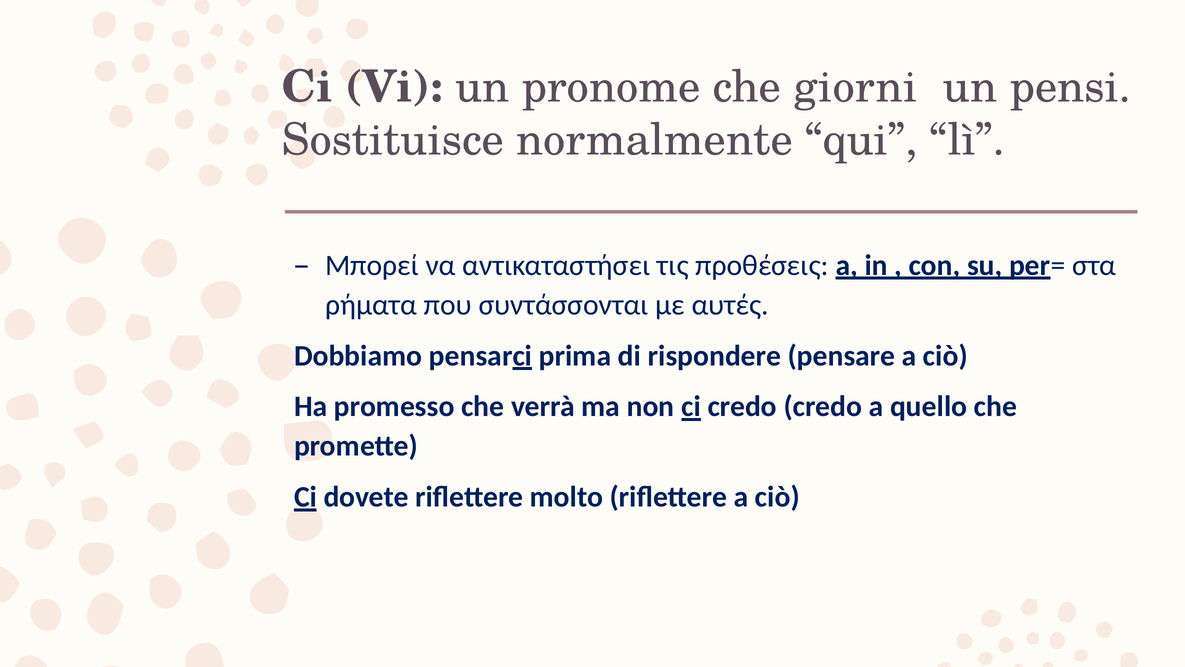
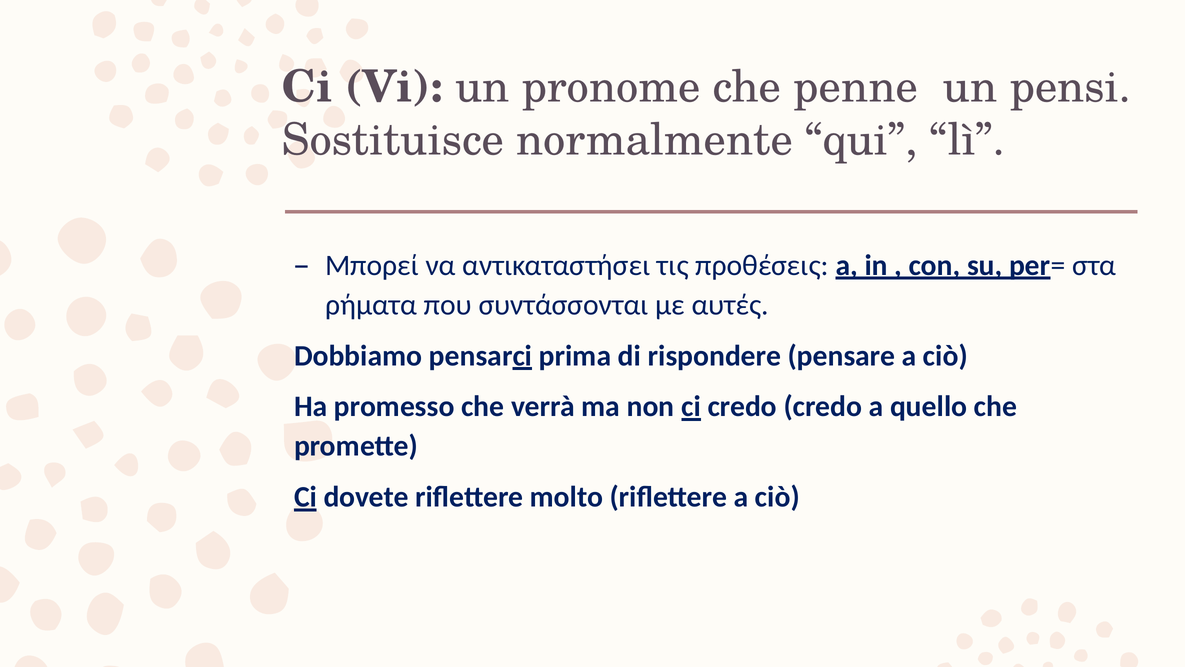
giorni: giorni -> penne
